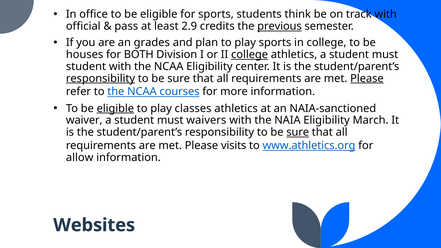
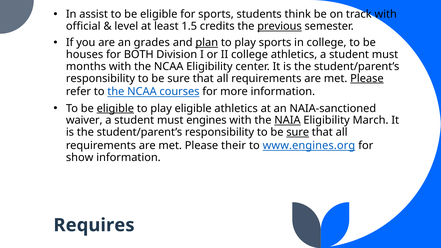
office: office -> assist
pass: pass -> level
2.9: 2.9 -> 1.5
plan underline: none -> present
college at (250, 55) underline: present -> none
student at (86, 66): student -> months
responsibility at (100, 78) underline: present -> none
play classes: classes -> eligible
waivers: waivers -> engines
NAIA underline: none -> present
visits: visits -> their
www.athletics.org: www.athletics.org -> www.engines.org
allow: allow -> show
Websites: Websites -> Requires
